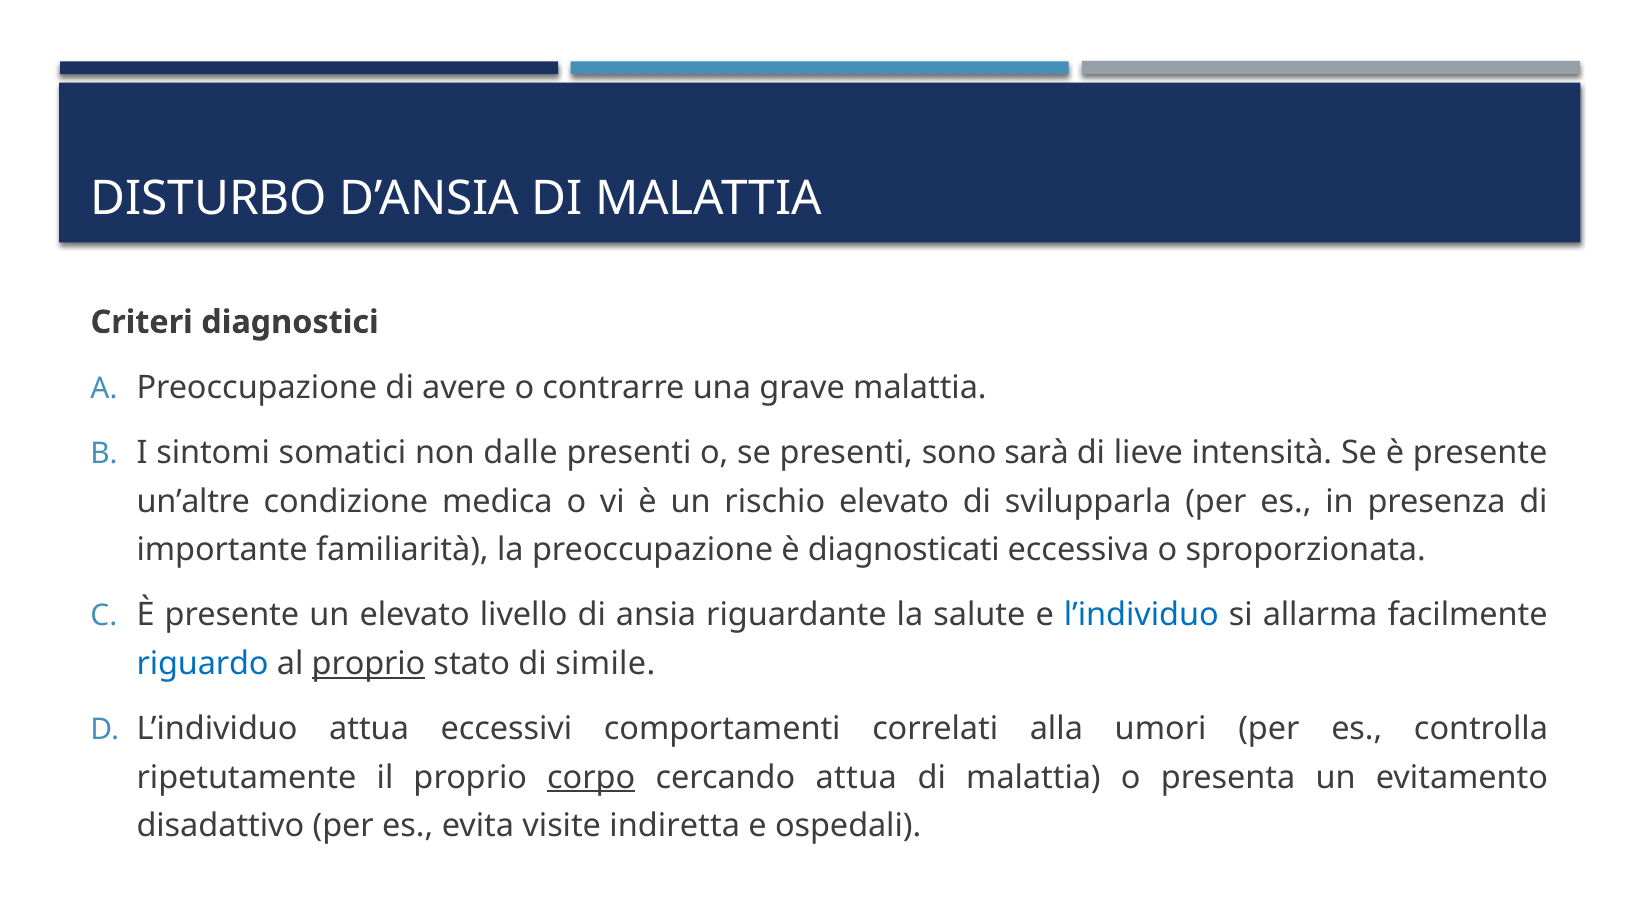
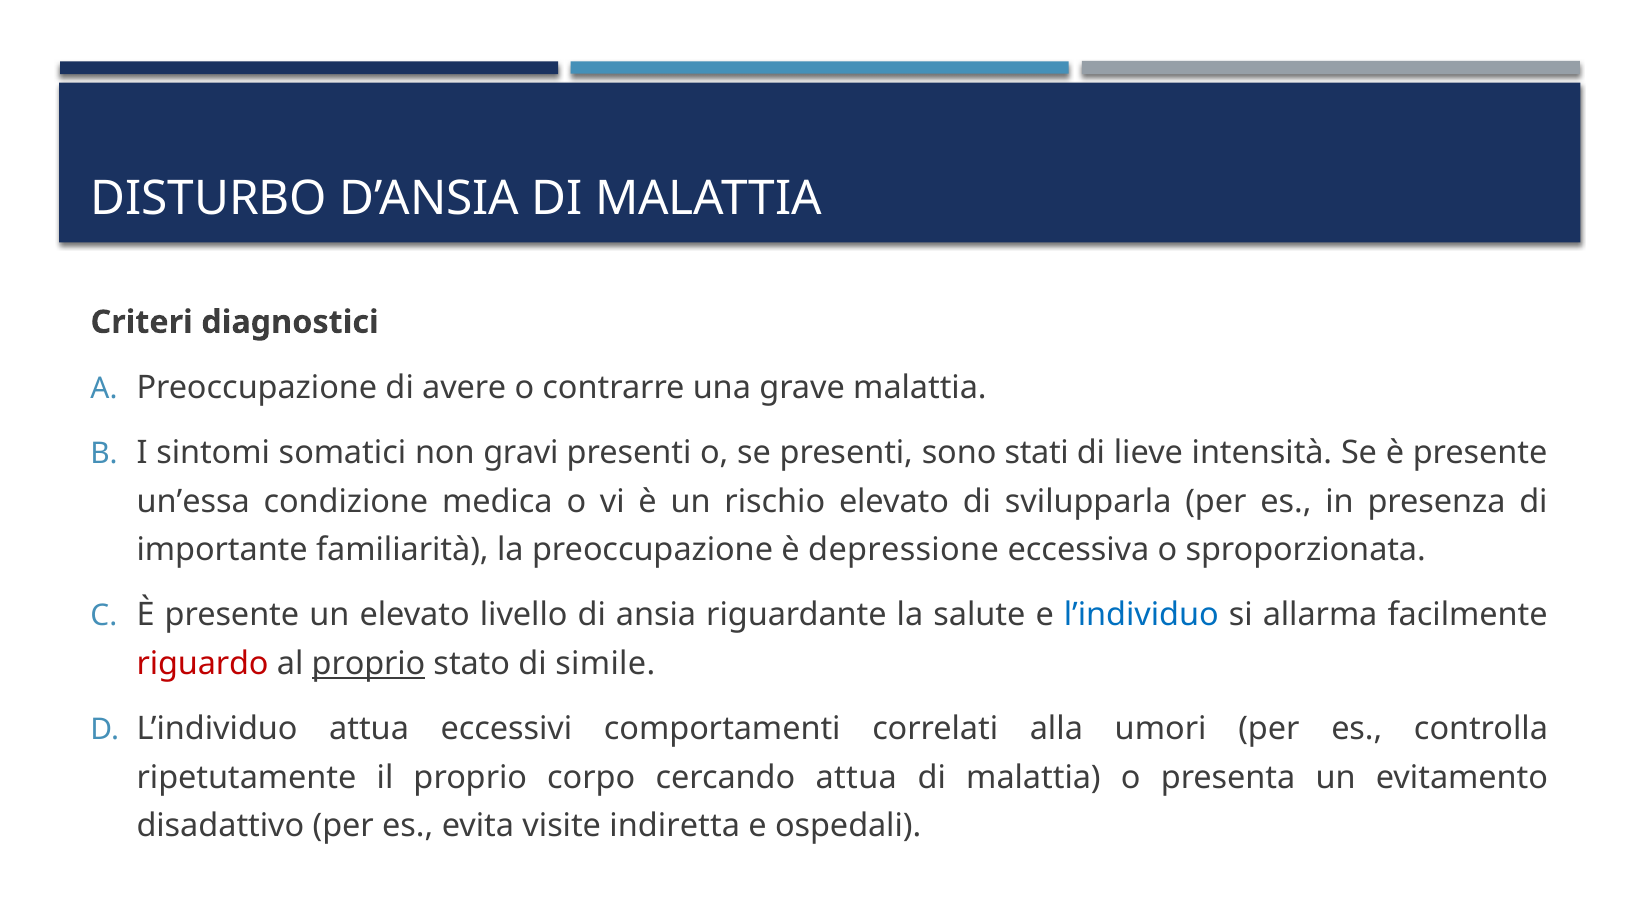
dalle: dalle -> gravi
sarà: sarà -> stati
un’altre: un’altre -> un’essa
diagnosticati: diagnosticati -> depressione
riguardo colour: blue -> red
corpo underline: present -> none
